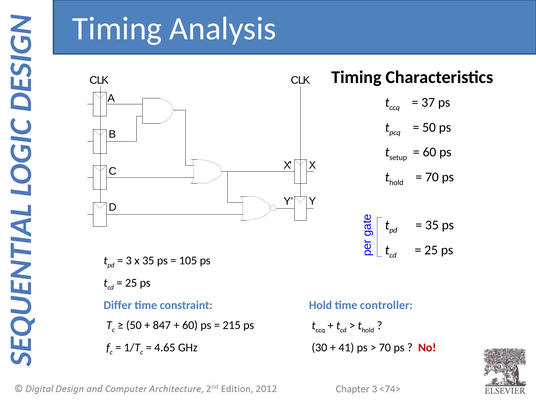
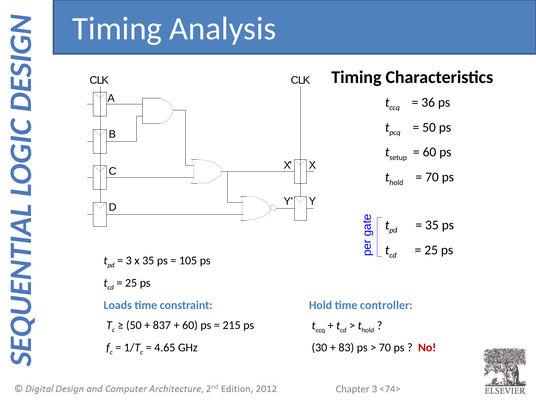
37: 37 -> 36
Differ: Differ -> Loads
847: 847 -> 837
41: 41 -> 83
